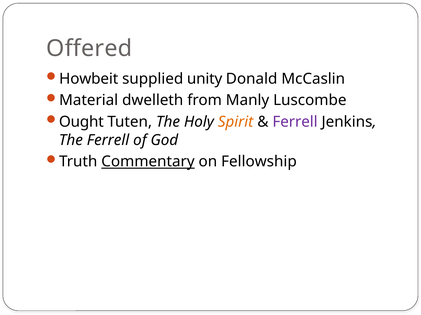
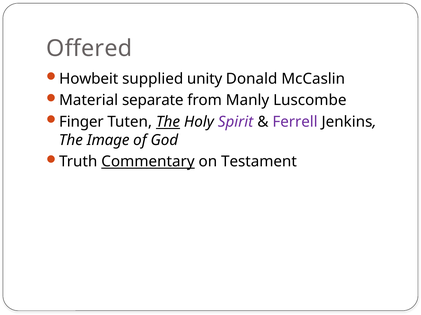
dwelleth: dwelleth -> separate
Ought: Ought -> Finger
The at (168, 122) underline: none -> present
Spirit colour: orange -> purple
The Ferrell: Ferrell -> Image
Fellowship: Fellowship -> Testament
